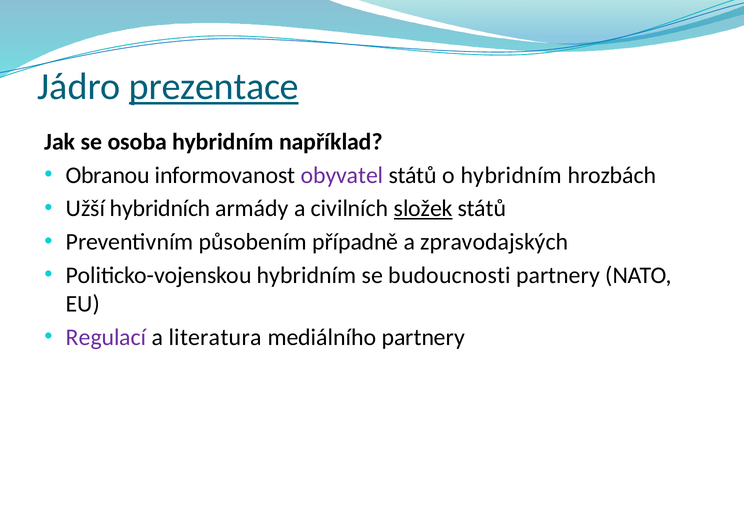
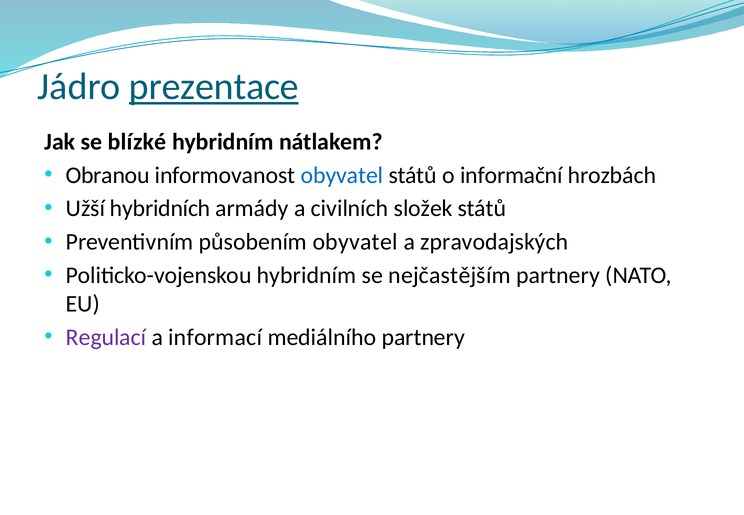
osoba: osoba -> blízké
například: například -> nátlakem
obyvatel at (342, 175) colour: purple -> blue
o hybridním: hybridním -> informační
složek underline: present -> none
působením případně: případně -> obyvatel
budoucnosti: budoucnosti -> nejčastějším
literatura: literatura -> informací
